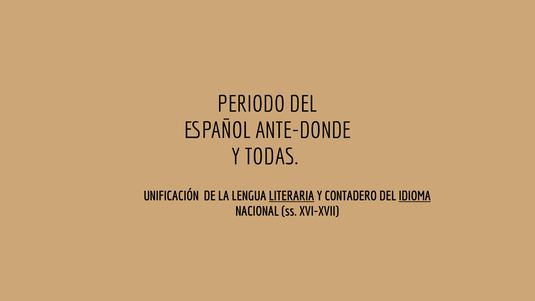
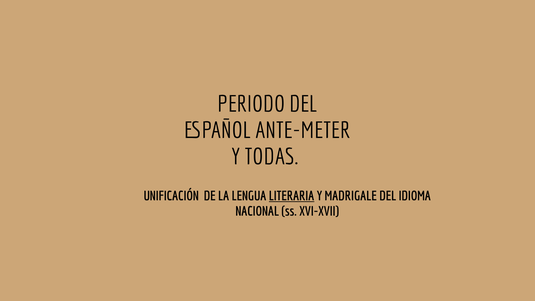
ANTE-DONDE: ANTE-DONDE -> ANTE-METER
CONTADERO: CONTADERO -> MADRIGALE
IDIOMA underline: present -> none
